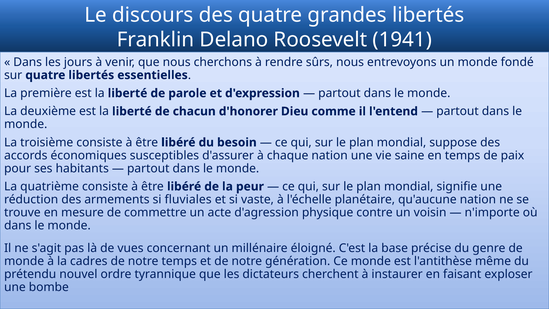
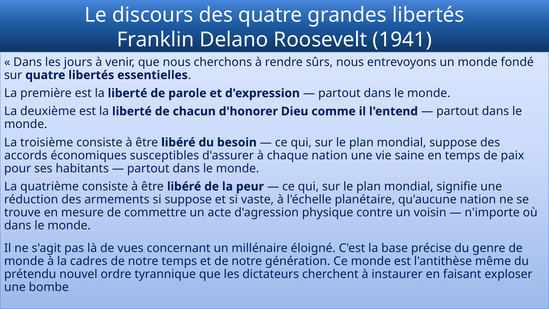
si fluviales: fluviales -> suppose
